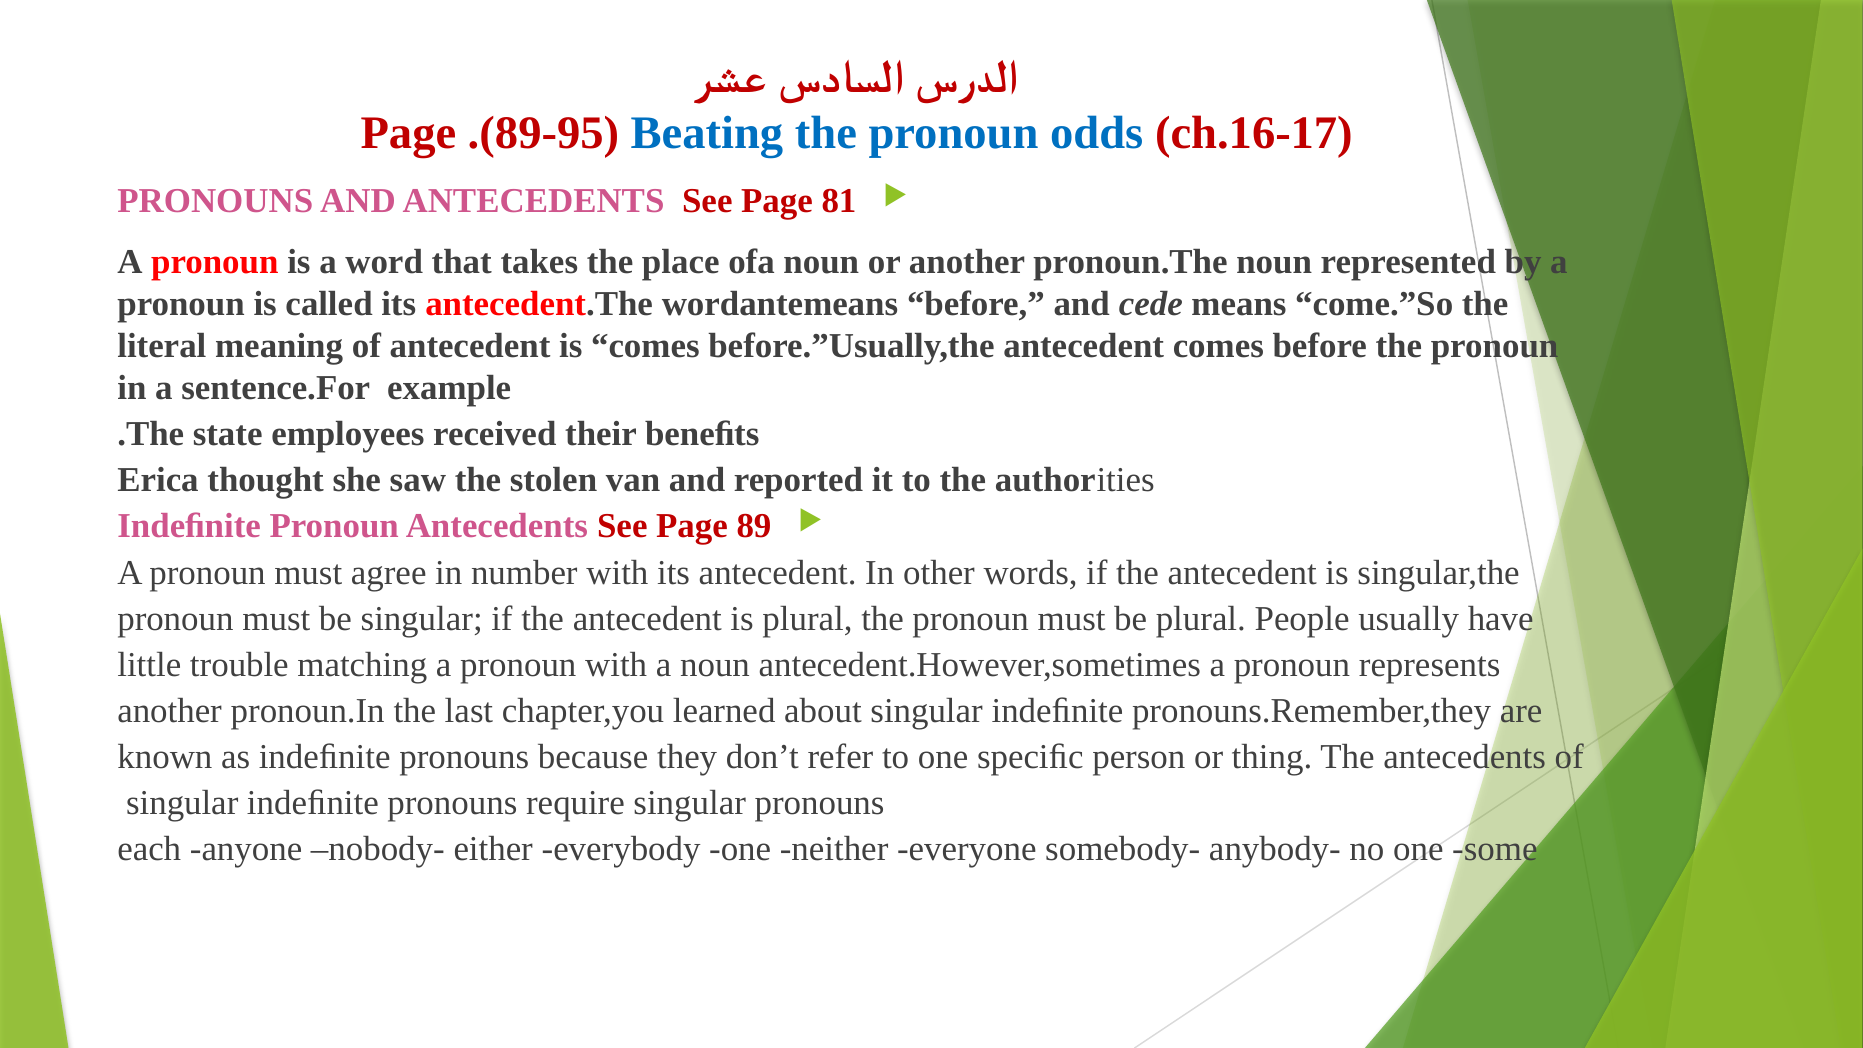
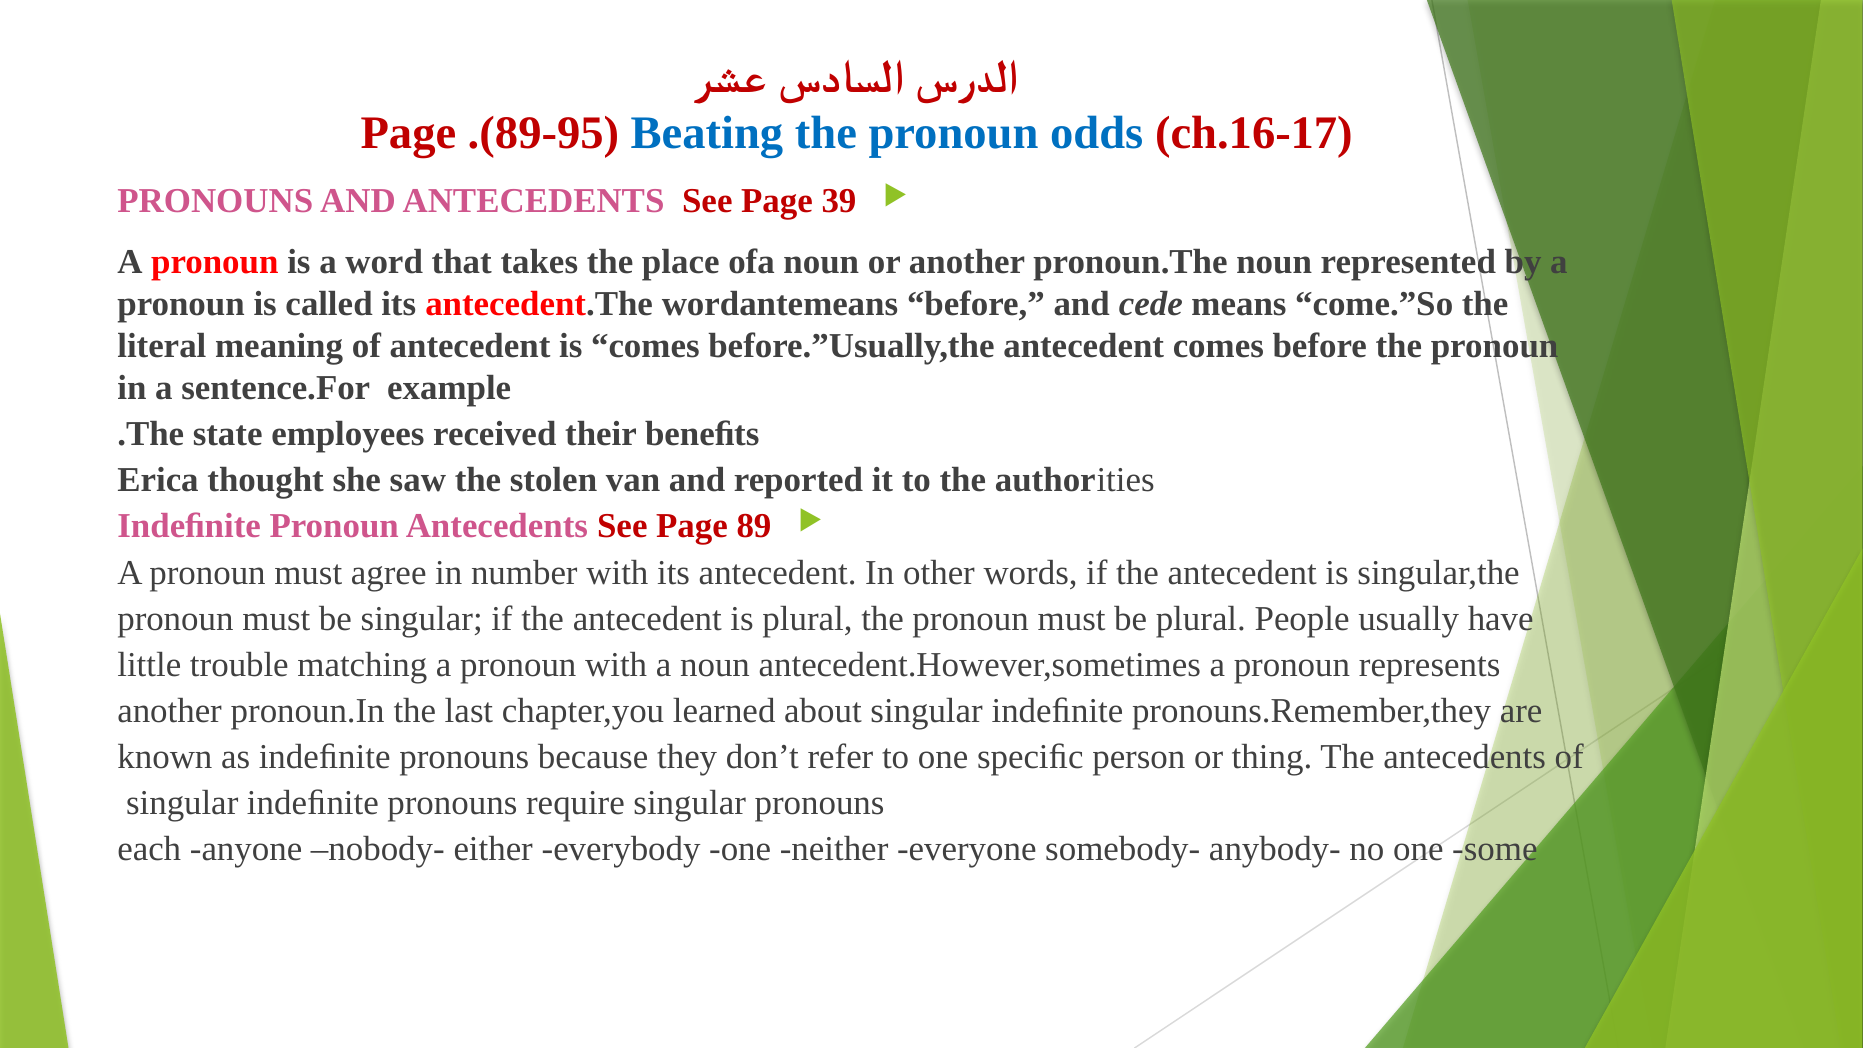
81: 81 -> 39
